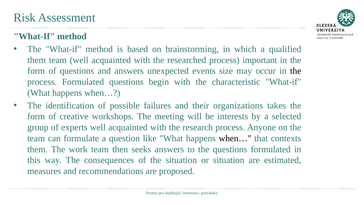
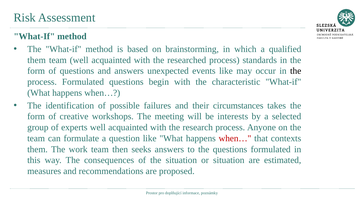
important: important -> standards
events size: size -> like
organizations: organizations -> circumstances
when… at (235, 138) colour: black -> red
